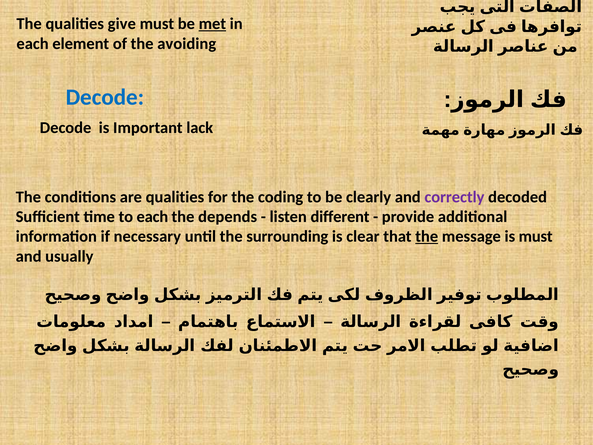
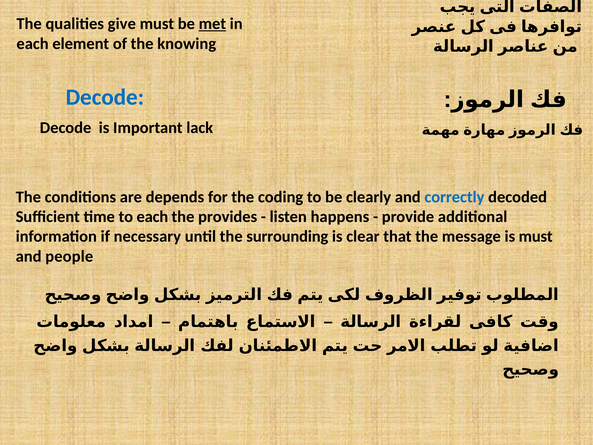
avoiding: avoiding -> knowing
are qualities: qualities -> depends
correctly colour: purple -> blue
depends: depends -> provides
different: different -> happens
the at (427, 236) underline: present -> none
usually: usually -> people
